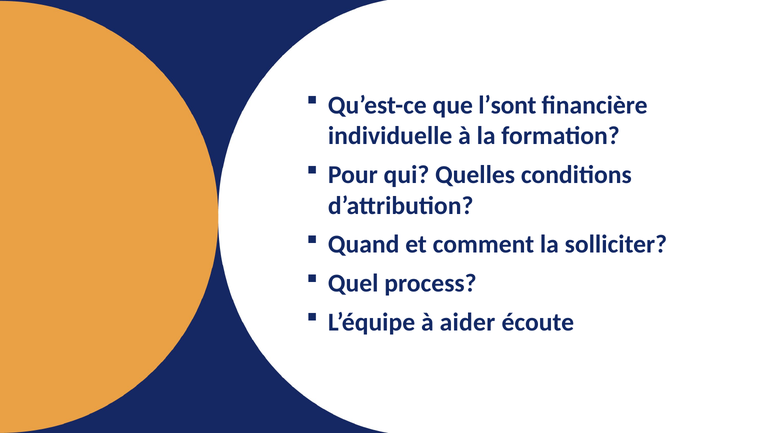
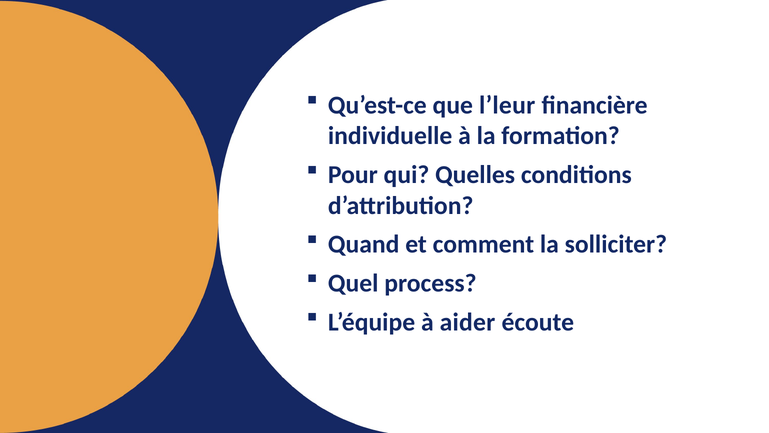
l’sont: l’sont -> l’leur
